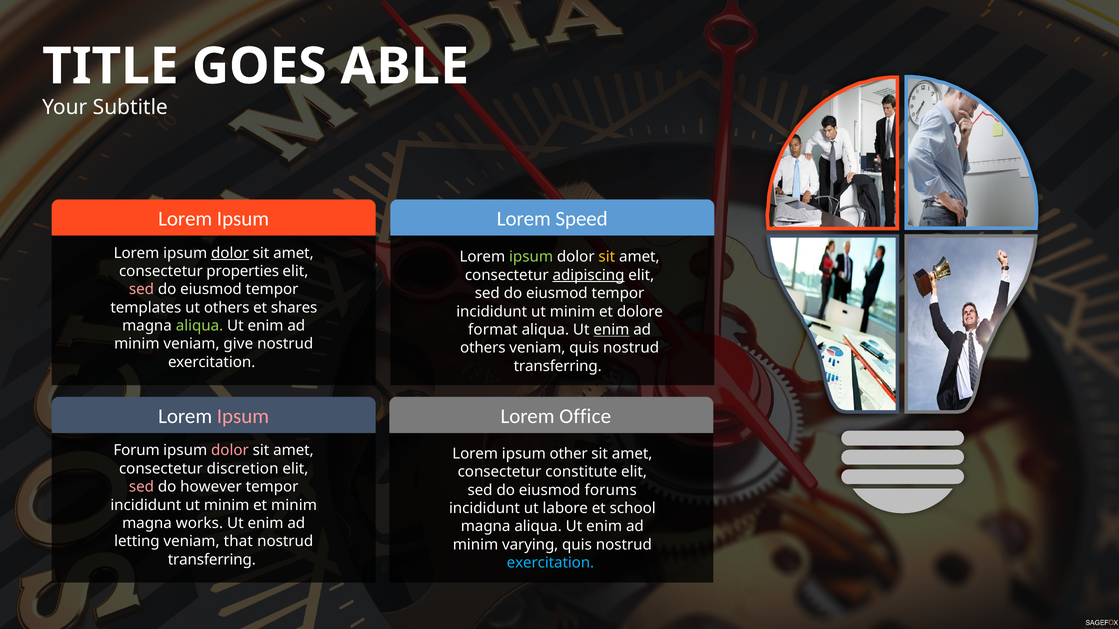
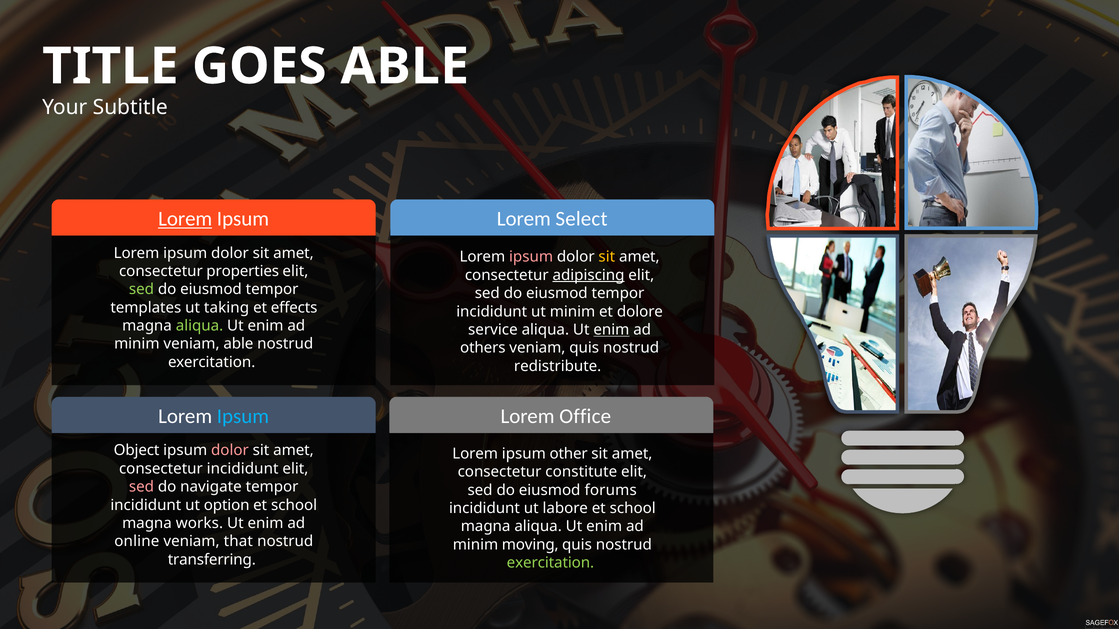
Lorem at (185, 219) underline: none -> present
Speed: Speed -> Select
dolor at (230, 253) underline: present -> none
ipsum at (531, 257) colour: light green -> pink
sed at (141, 290) colour: pink -> light green
ut others: others -> taking
shares: shares -> effects
format: format -> service
veniam give: give -> able
transferring at (558, 366): transferring -> redistribute
Ipsum at (243, 417) colour: pink -> light blue
Forum: Forum -> Object
consectetur discretion: discretion -> incididunt
however: however -> navigate
minim at (227, 505): minim -> option
minim at (294, 505): minim -> school
letting: letting -> online
varying: varying -> moving
exercitation at (550, 563) colour: light blue -> light green
